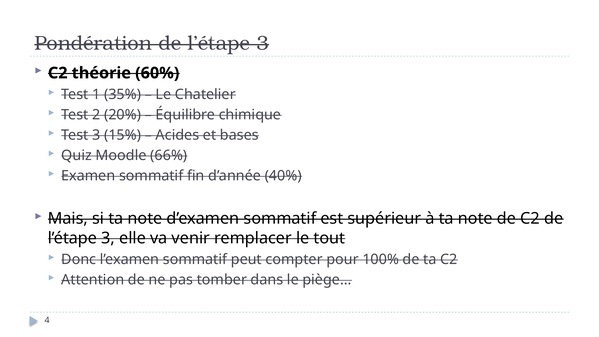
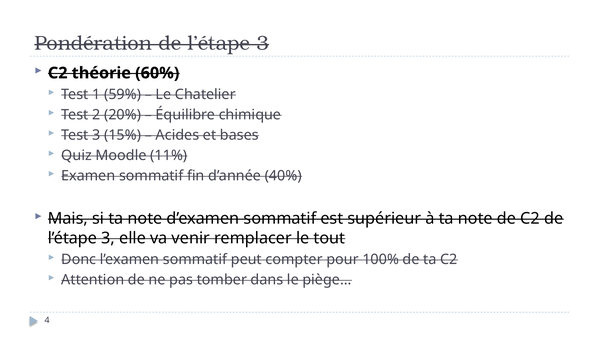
35%: 35% -> 59%
66%: 66% -> 11%
